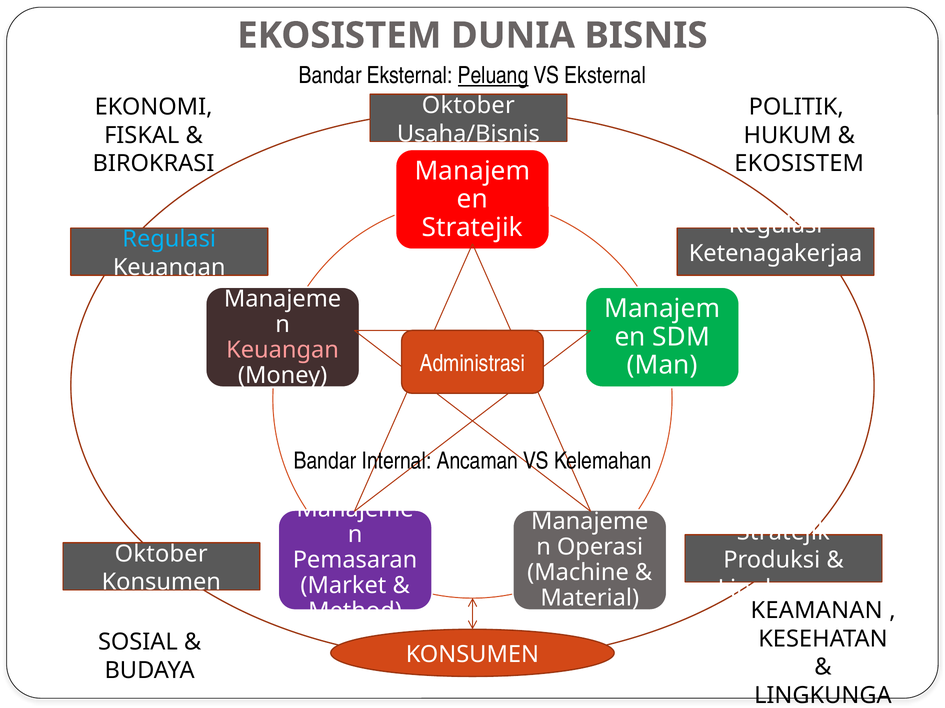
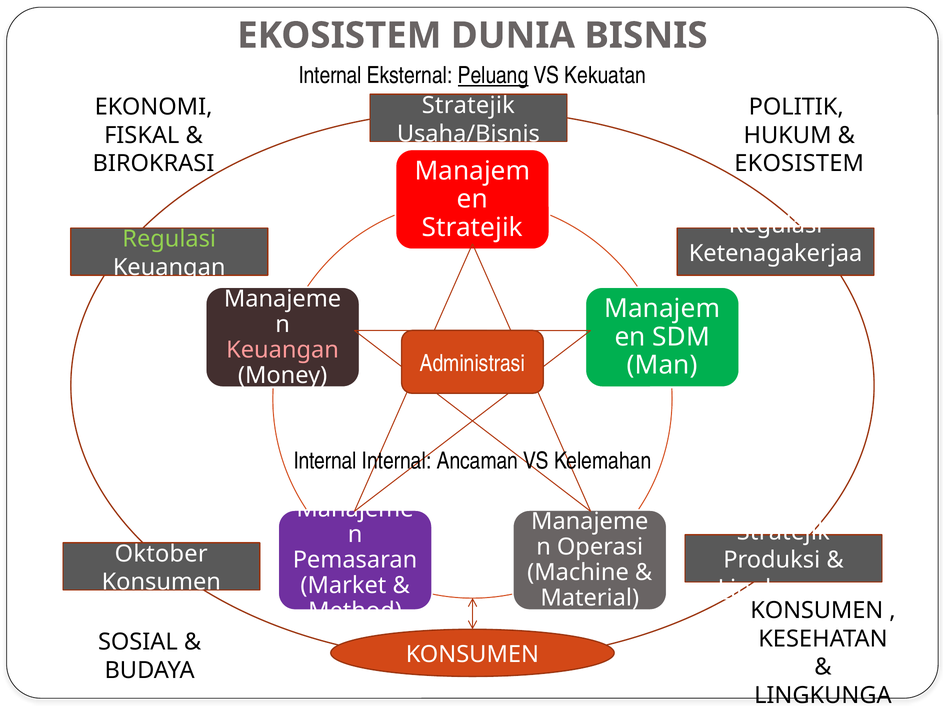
Bandar at (330, 76): Bandar -> Internal
VS Eksternal: Eksternal -> Kekuatan
Oktober at (468, 106): Oktober -> Stratejik
Regulasi at (169, 239) colour: light blue -> light green
Bandar at (325, 461): Bandar -> Internal
Lingkungan underline: none -> present
KEAMANAN at (817, 611): KEAMANAN -> KONSUMEN
